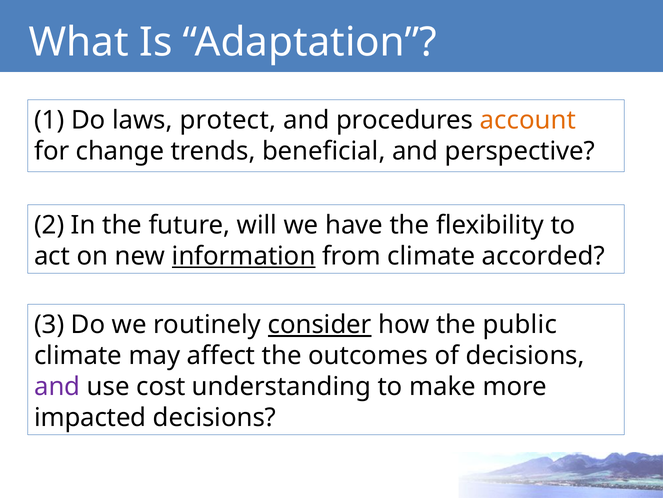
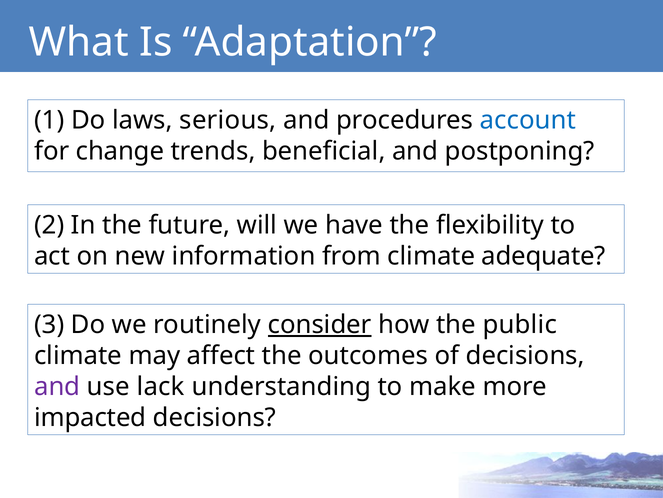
protect: protect -> serious
account colour: orange -> blue
perspective: perspective -> postponing
information underline: present -> none
accorded: accorded -> adequate
cost: cost -> lack
